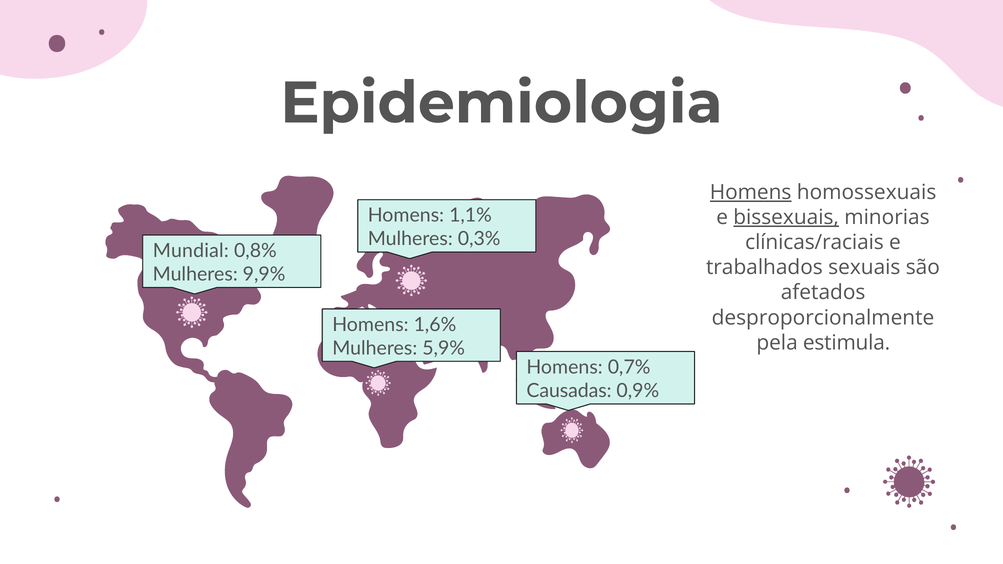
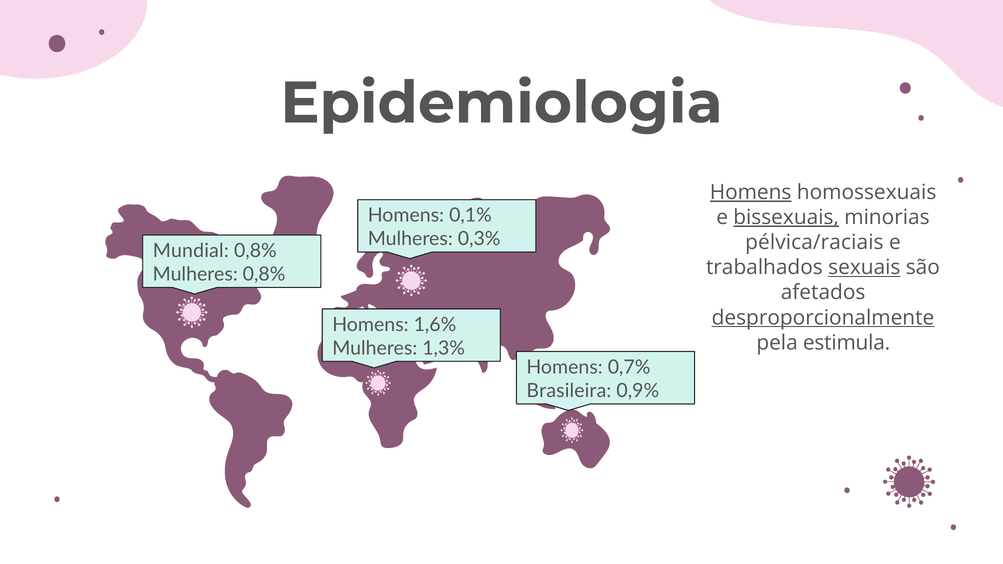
1,1%: 1,1% -> 0,1%
clínicas/raciais: clínicas/raciais -> pélvica/raciais
sexuais underline: none -> present
Mulheres 9,9%: 9,9% -> 0,8%
desproporcionalmente underline: none -> present
5,9%: 5,9% -> 1,3%
Causadas: Causadas -> Brasileira
